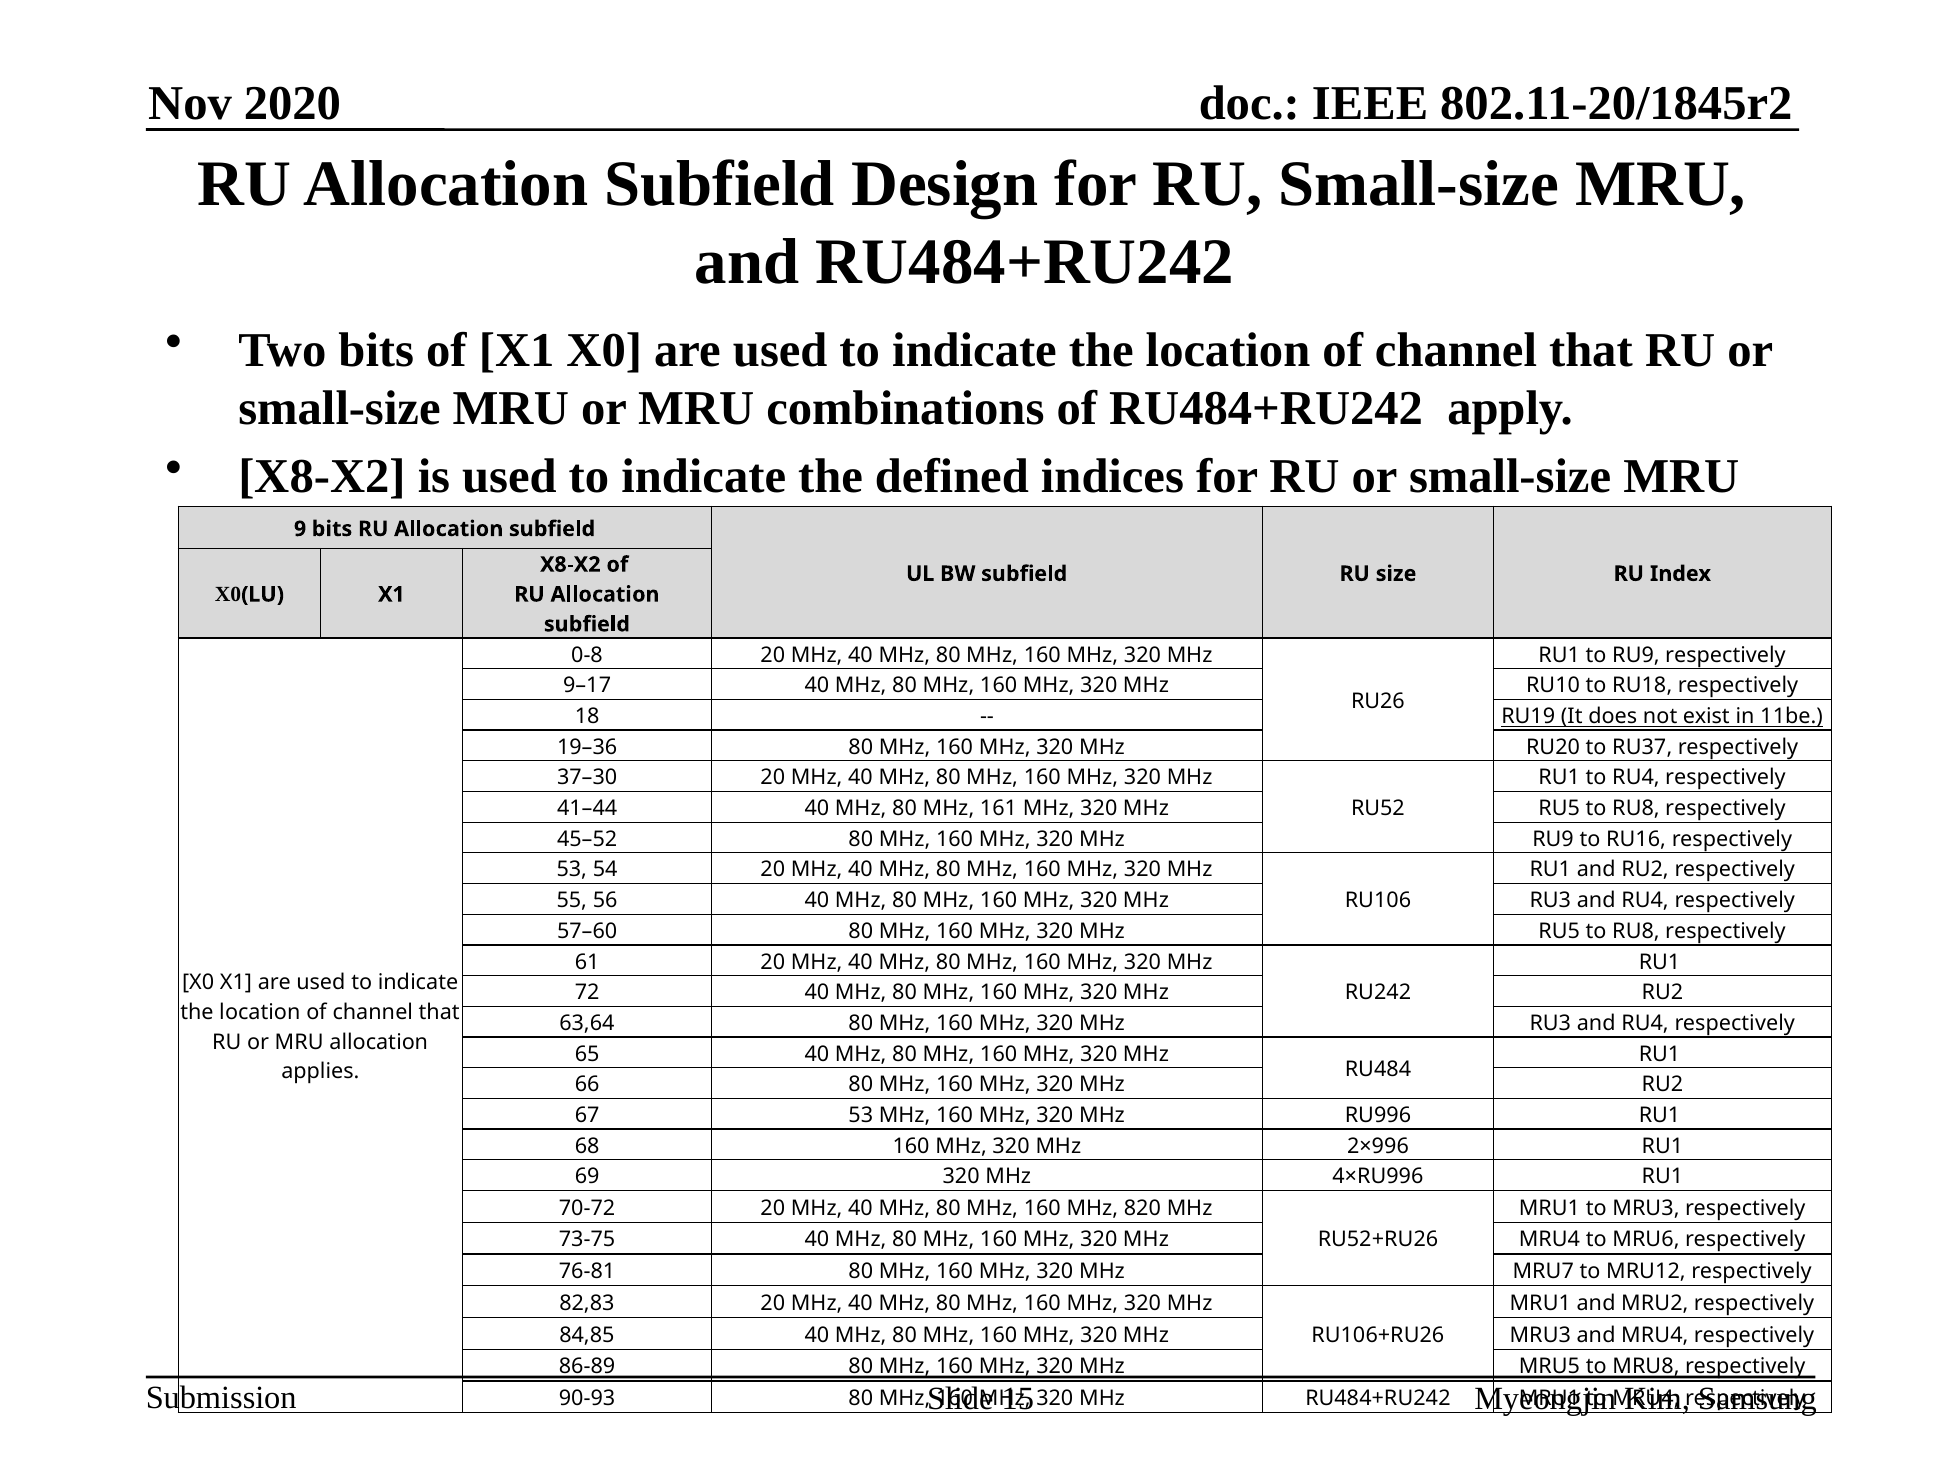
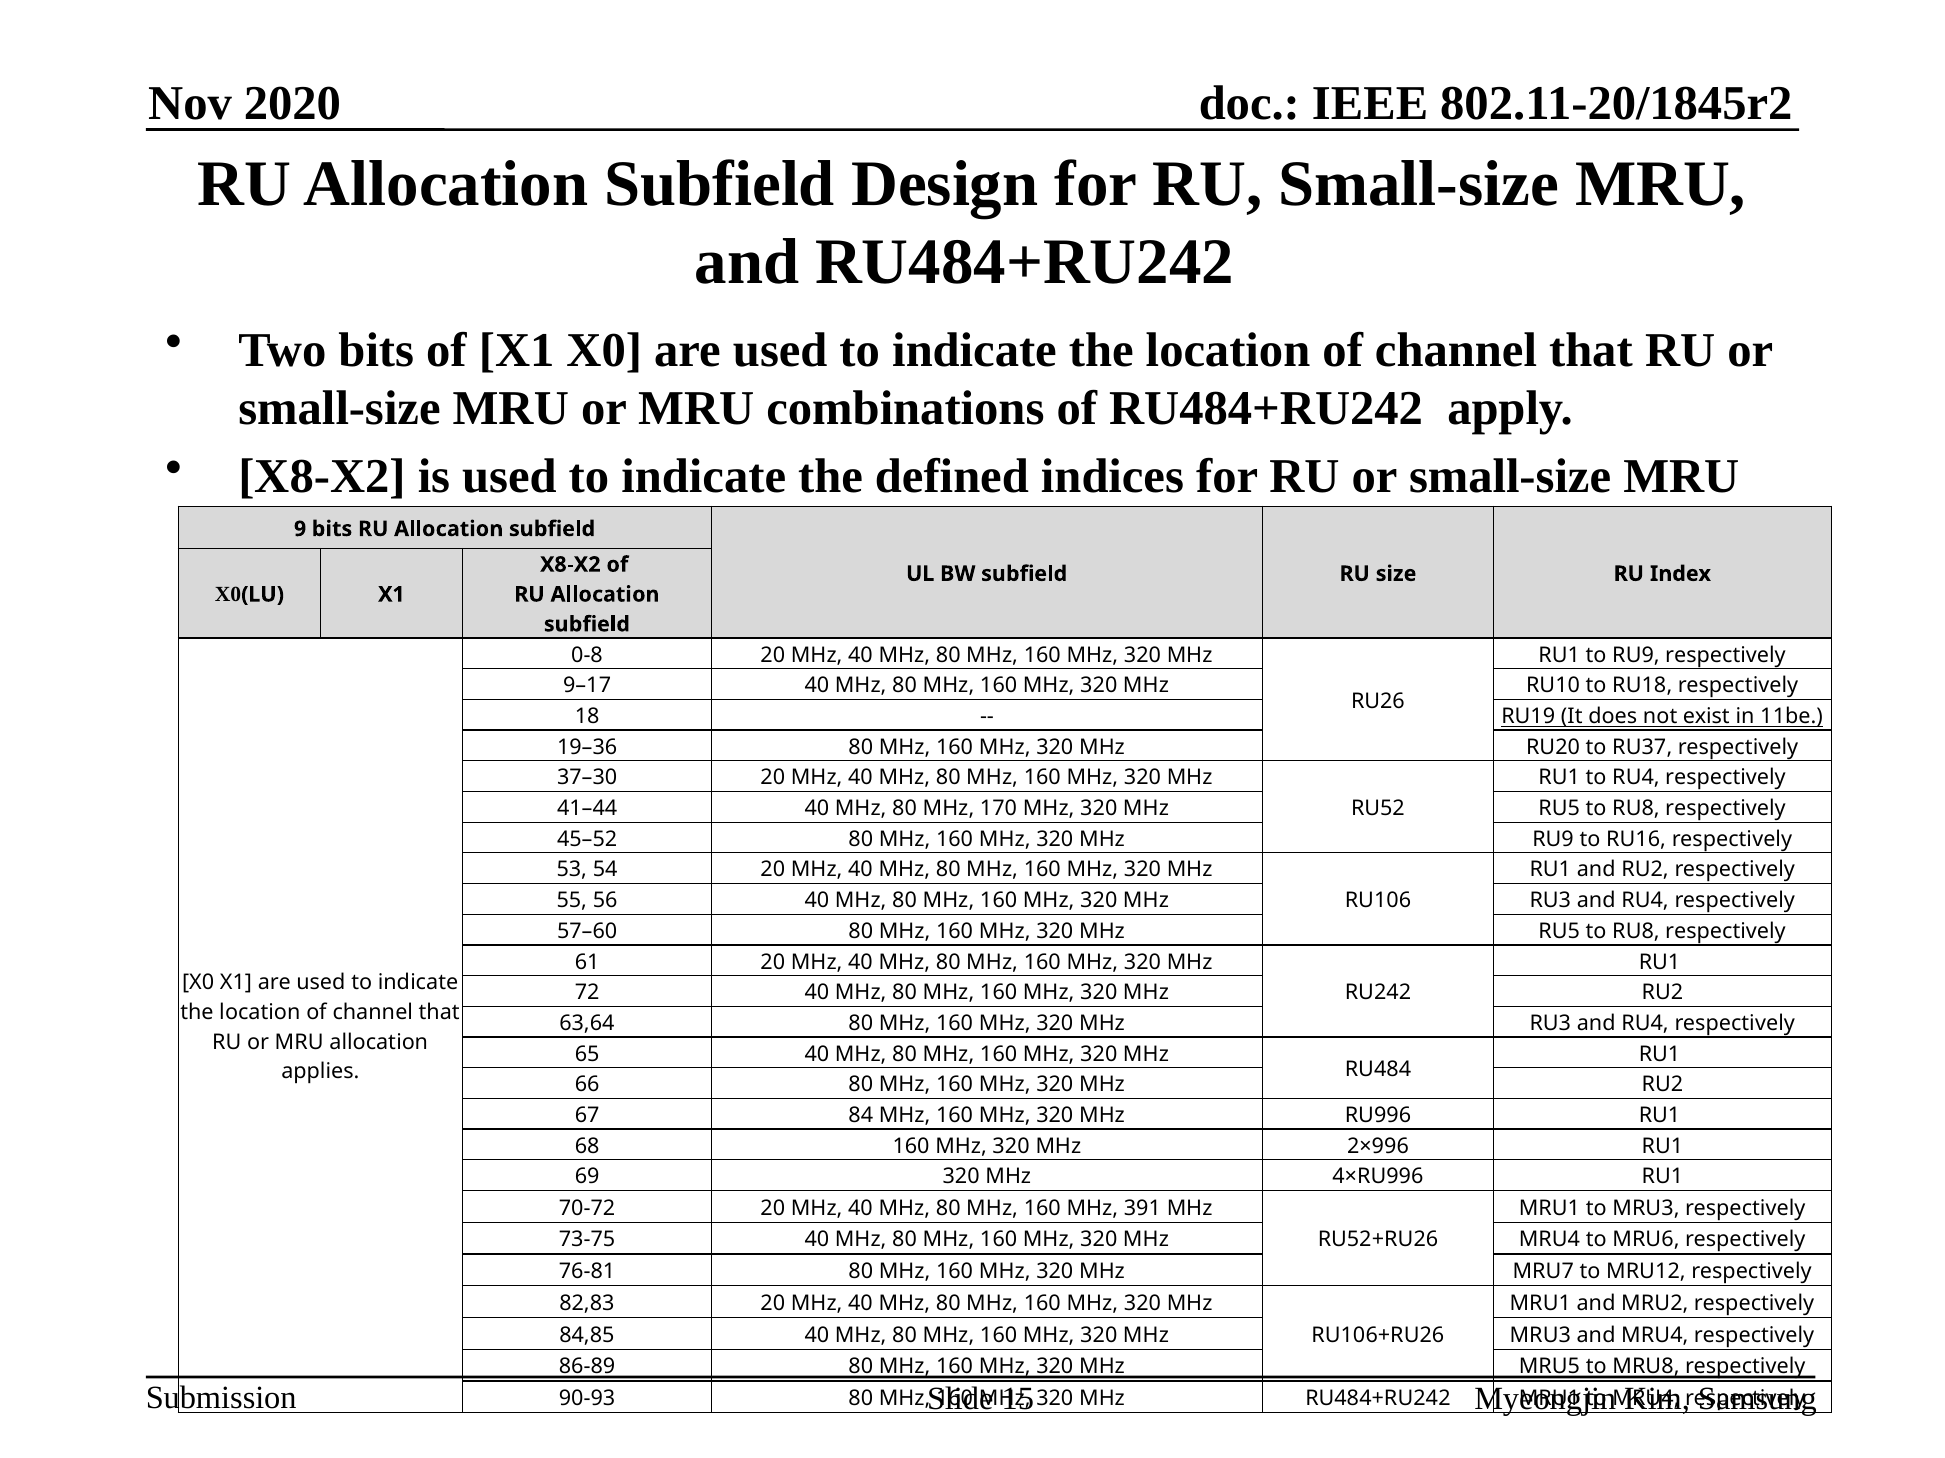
161: 161 -> 170
67 53: 53 -> 84
820: 820 -> 391
